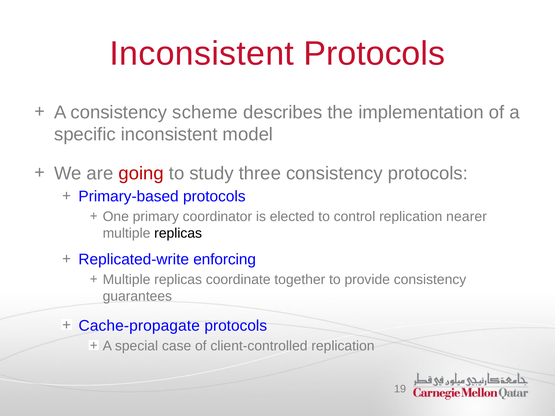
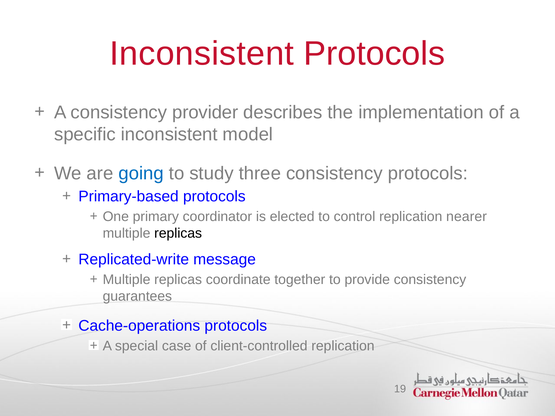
scheme: scheme -> provider
going colour: red -> blue
enforcing: enforcing -> message
Cache-propagate: Cache-propagate -> Cache-operations
